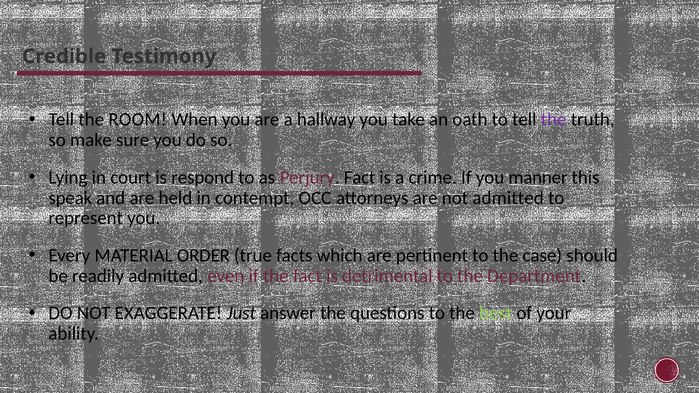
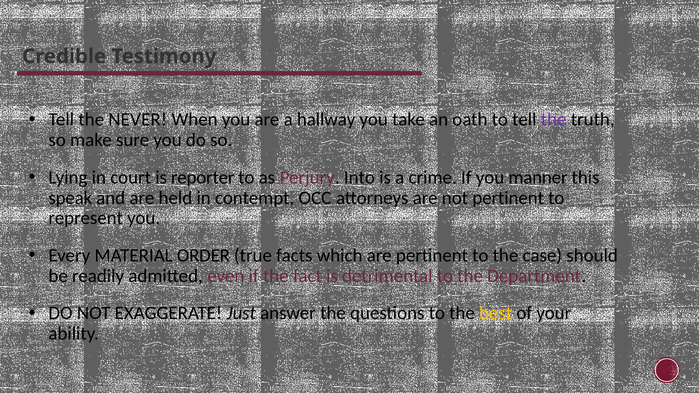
ROOM: ROOM -> NEVER
respond: respond -> reporter
Perjury Fact: Fact -> Into
not admitted: admitted -> pertinent
best colour: light green -> yellow
